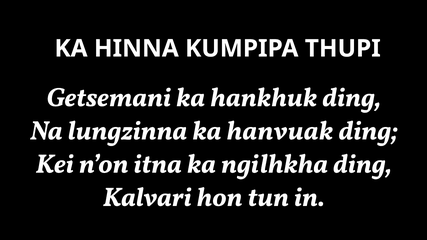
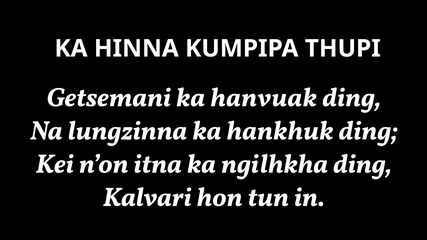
hankhuk: hankhuk -> hanvuak
hanvuak: hanvuak -> hankhuk
